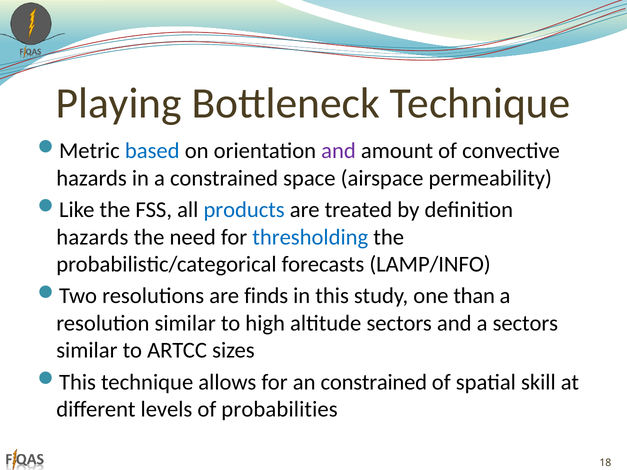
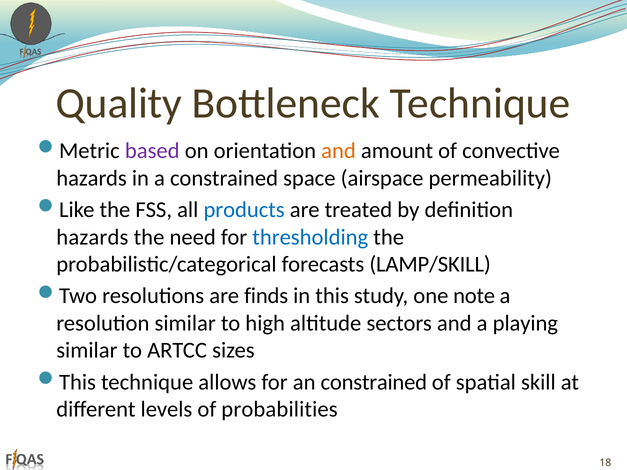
Playing: Playing -> Quality
based colour: blue -> purple
and at (339, 151) colour: purple -> orange
LAMP/INFO: LAMP/INFO -> LAMP/SKILL
than: than -> note
a sectors: sectors -> playing
